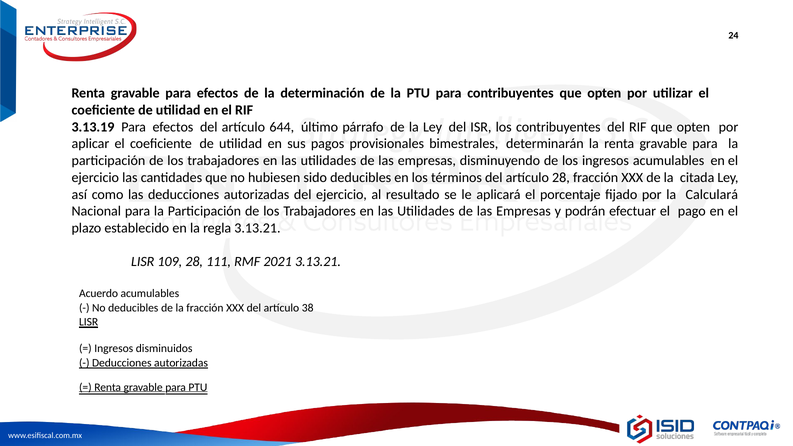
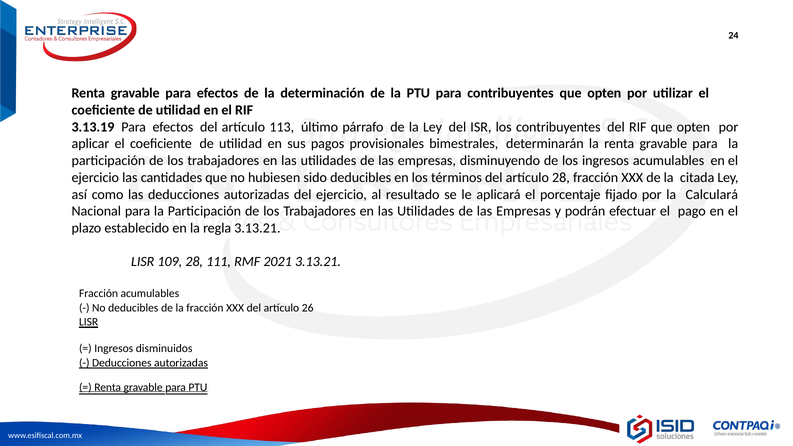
644: 644 -> 113
Acuerdo at (99, 294): Acuerdo -> Fracción
38: 38 -> 26
